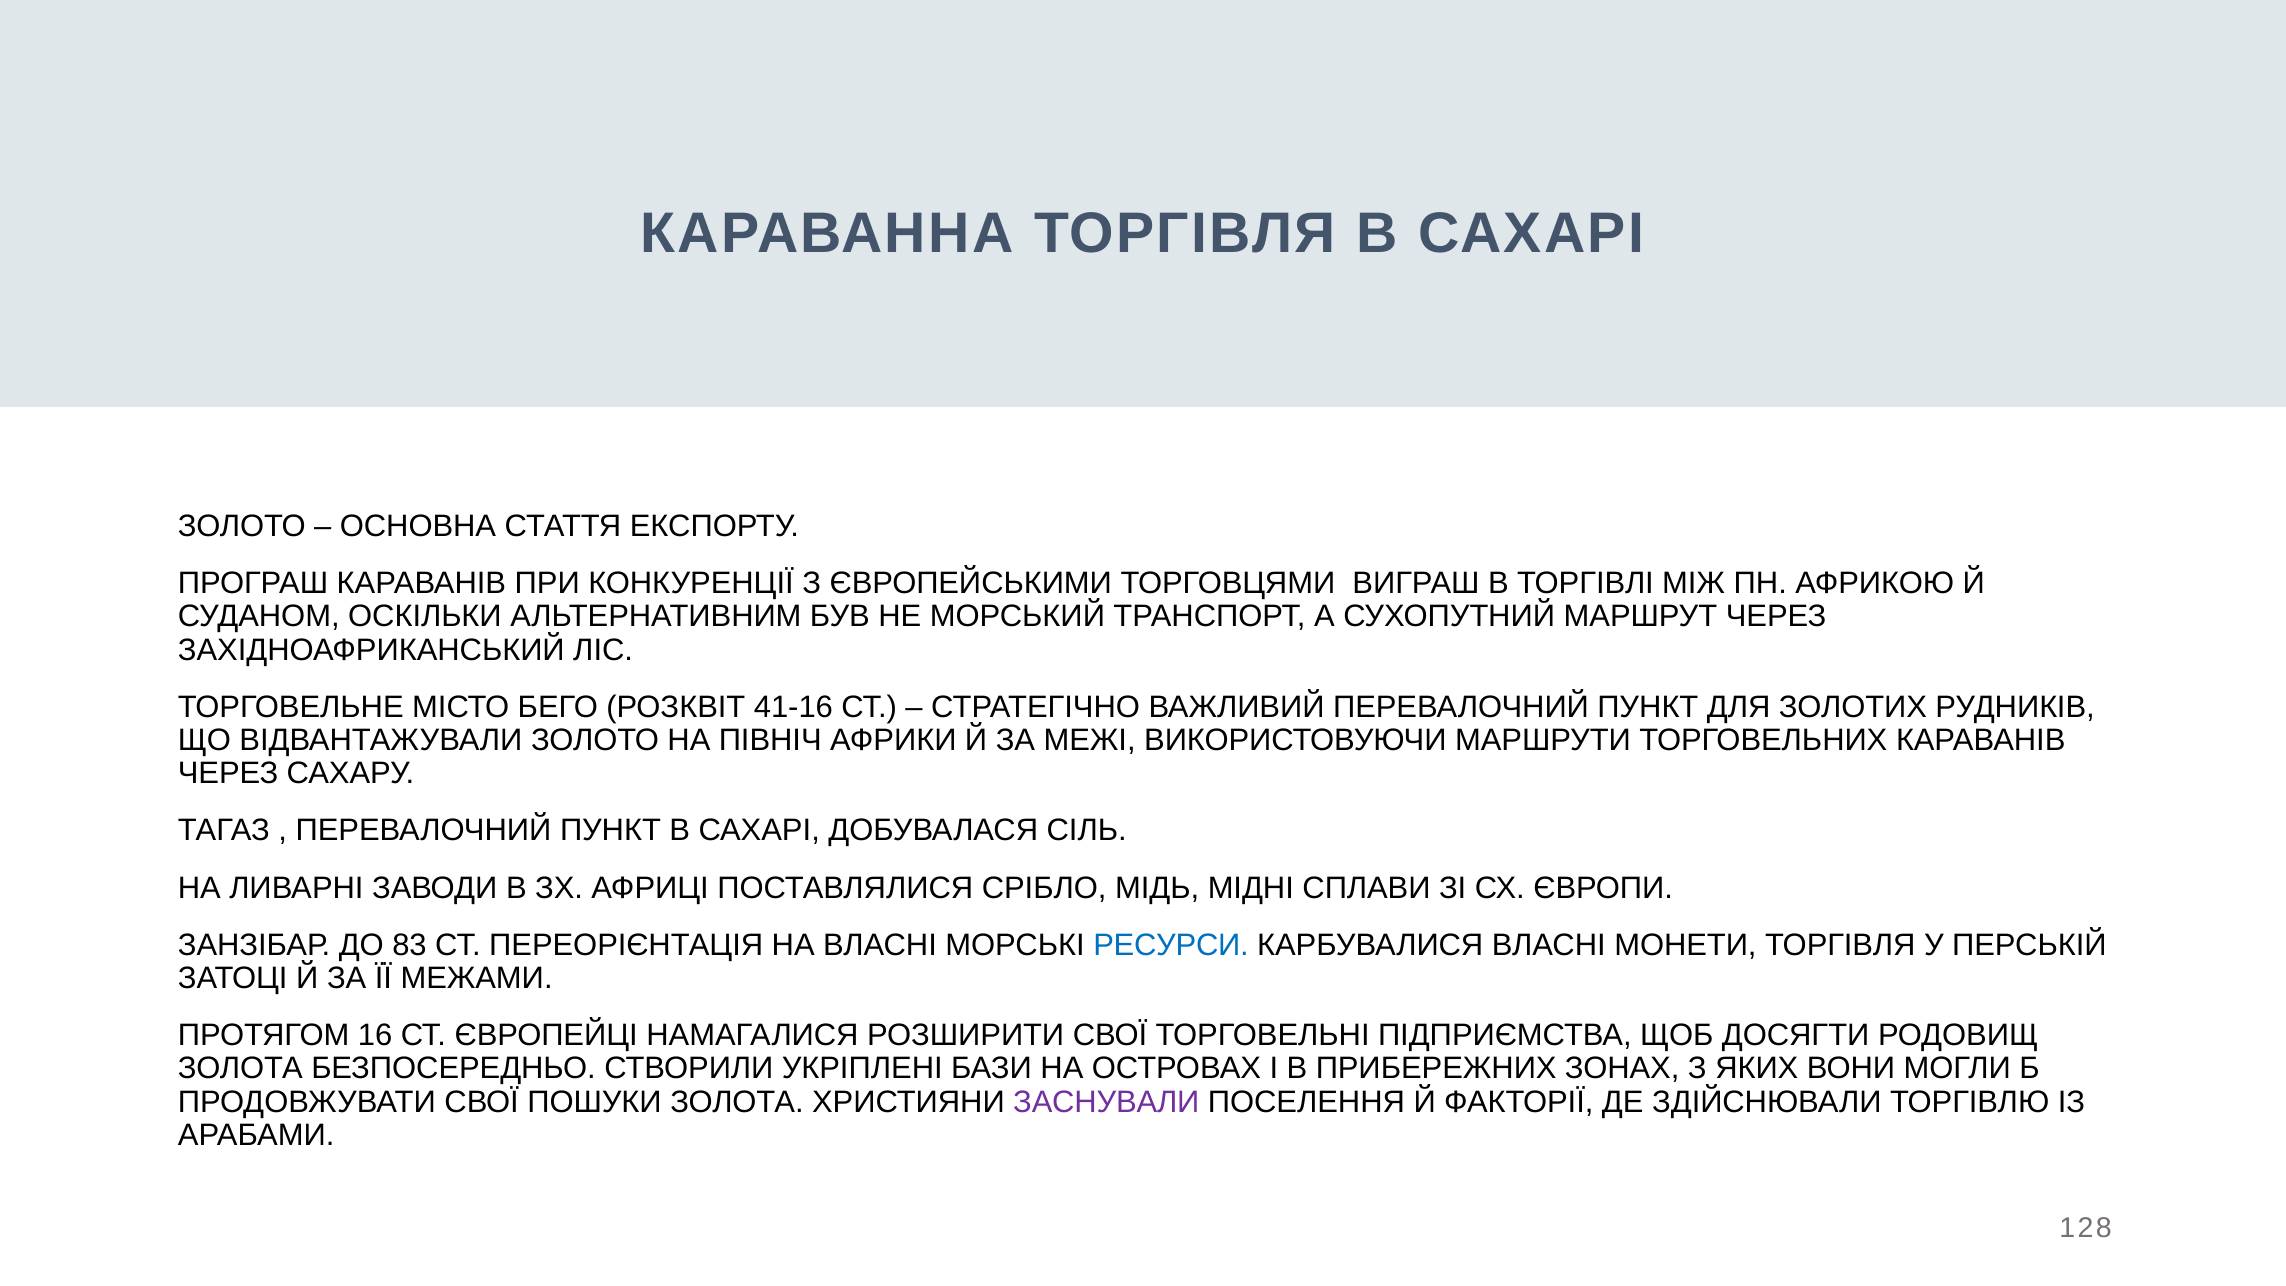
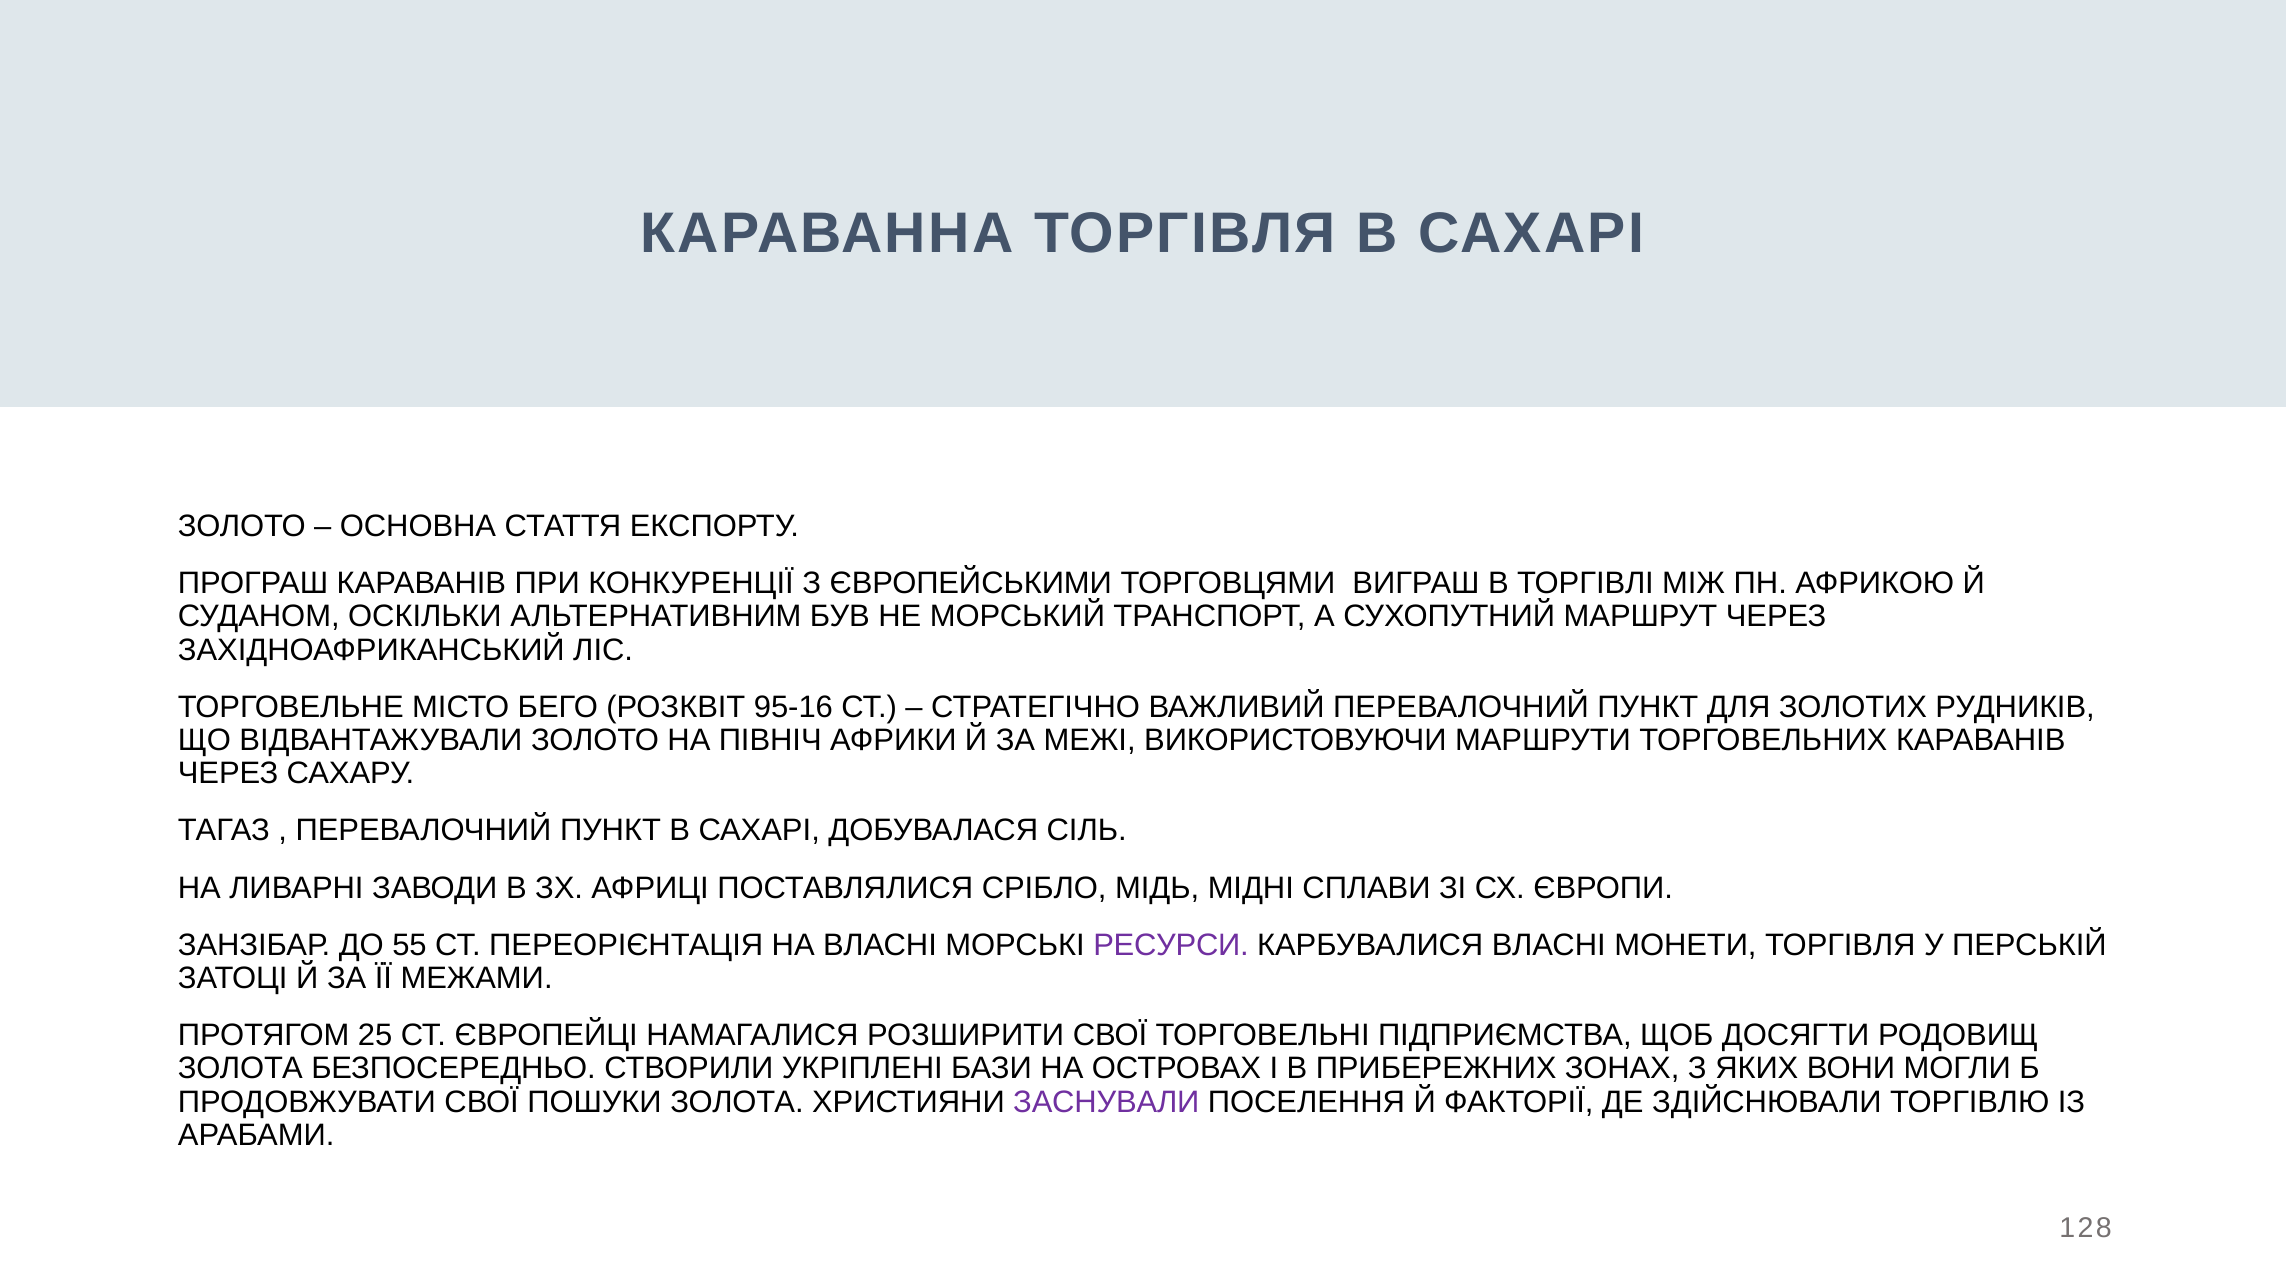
41-16: 41-16 -> 95-16
83: 83 -> 55
РЕСУРСИ colour: blue -> purple
16: 16 -> 25
